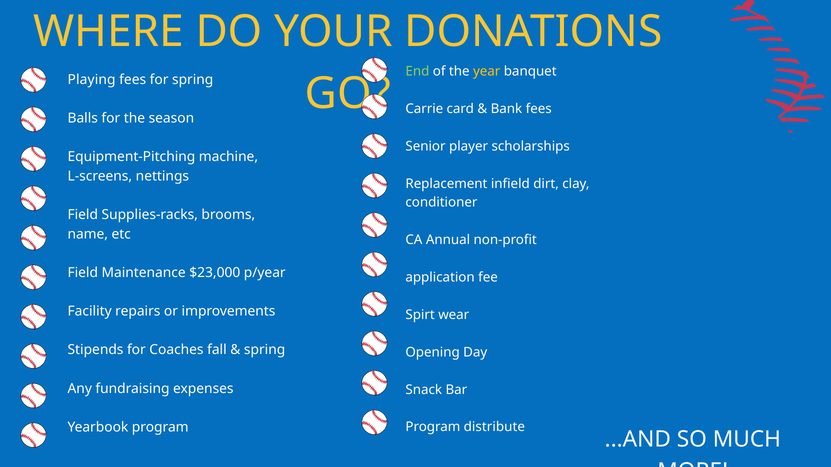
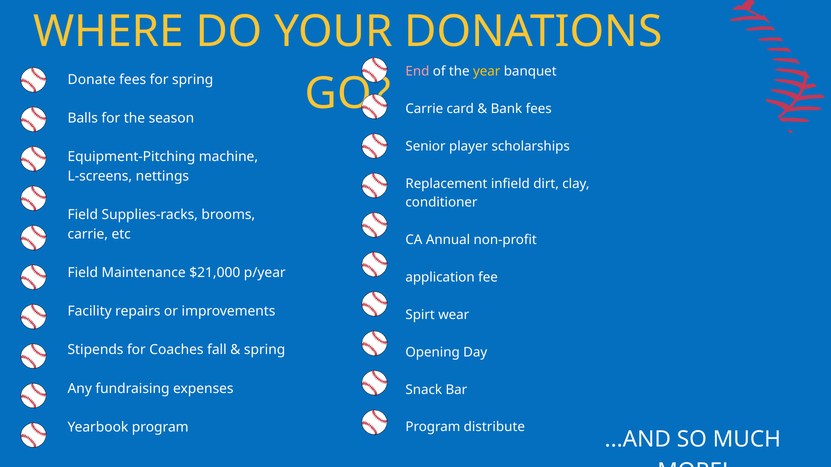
End colour: light green -> pink
Playing: Playing -> Donate
name at (88, 234): name -> carrie
$23,000: $23,000 -> $21,000
